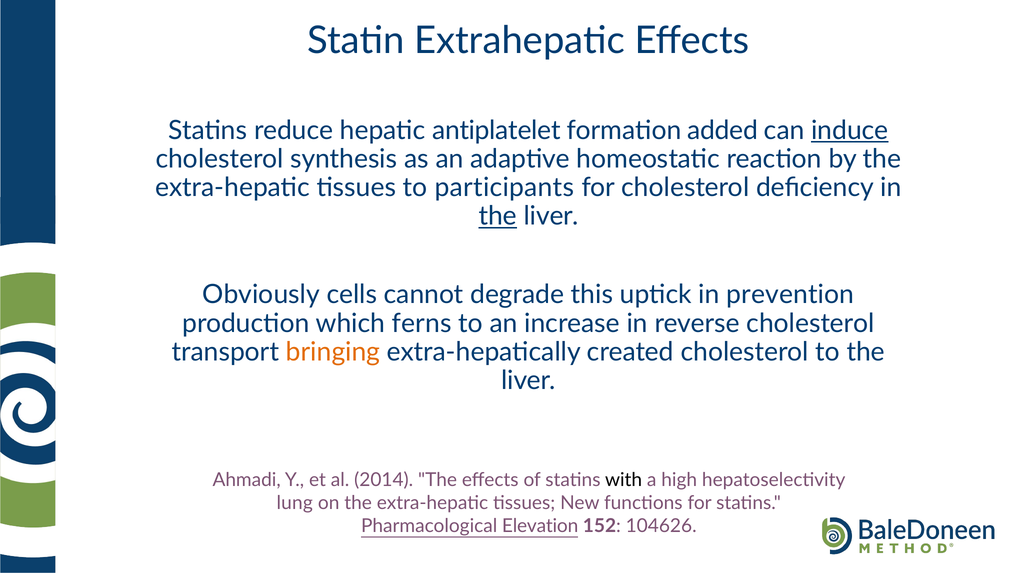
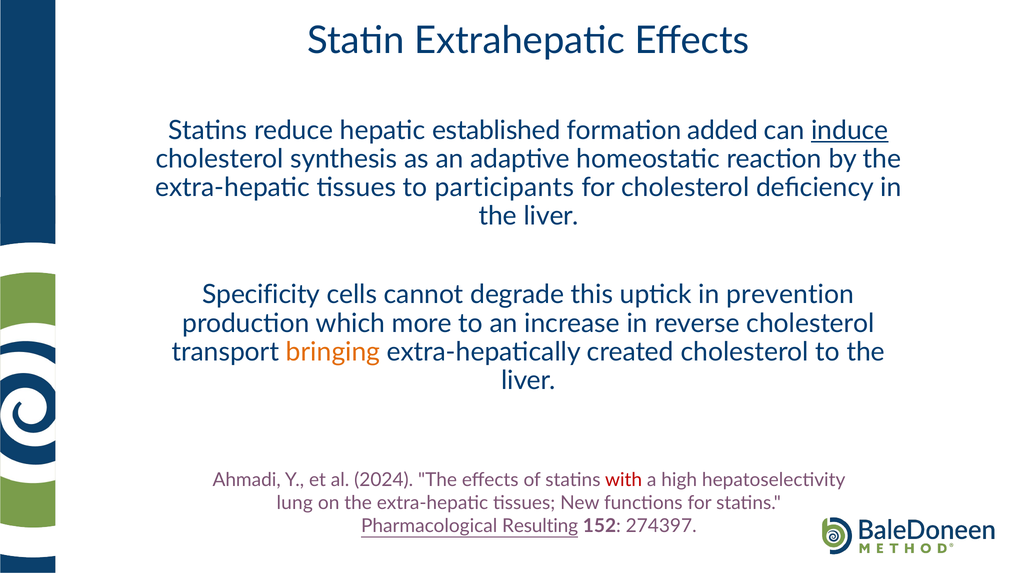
antiplatelet: antiplatelet -> established
the at (498, 216) underline: present -> none
Obviously: Obviously -> Specificity
ferns: ferns -> more
2014: 2014 -> 2024
with colour: black -> red
Elevation: Elevation -> Resulting
104626: 104626 -> 274397
